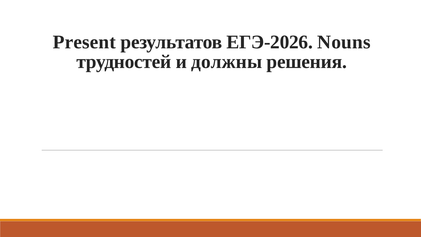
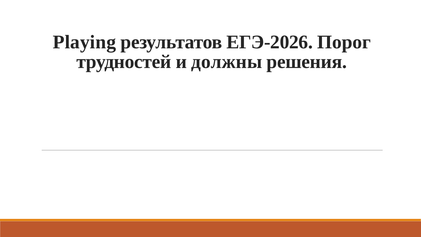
Present: Present -> Playing
Nouns: Nouns -> Порог
